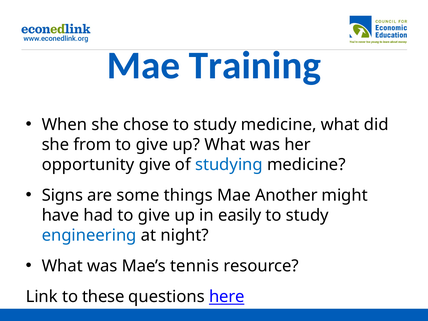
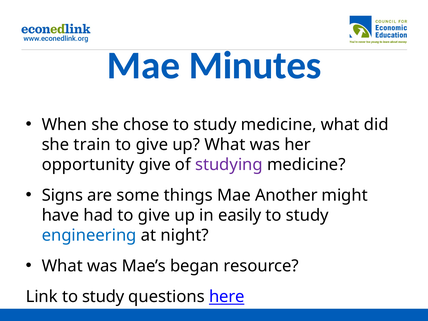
Training: Training -> Minutes
from: from -> train
studying colour: blue -> purple
tennis: tennis -> began
Link to these: these -> study
